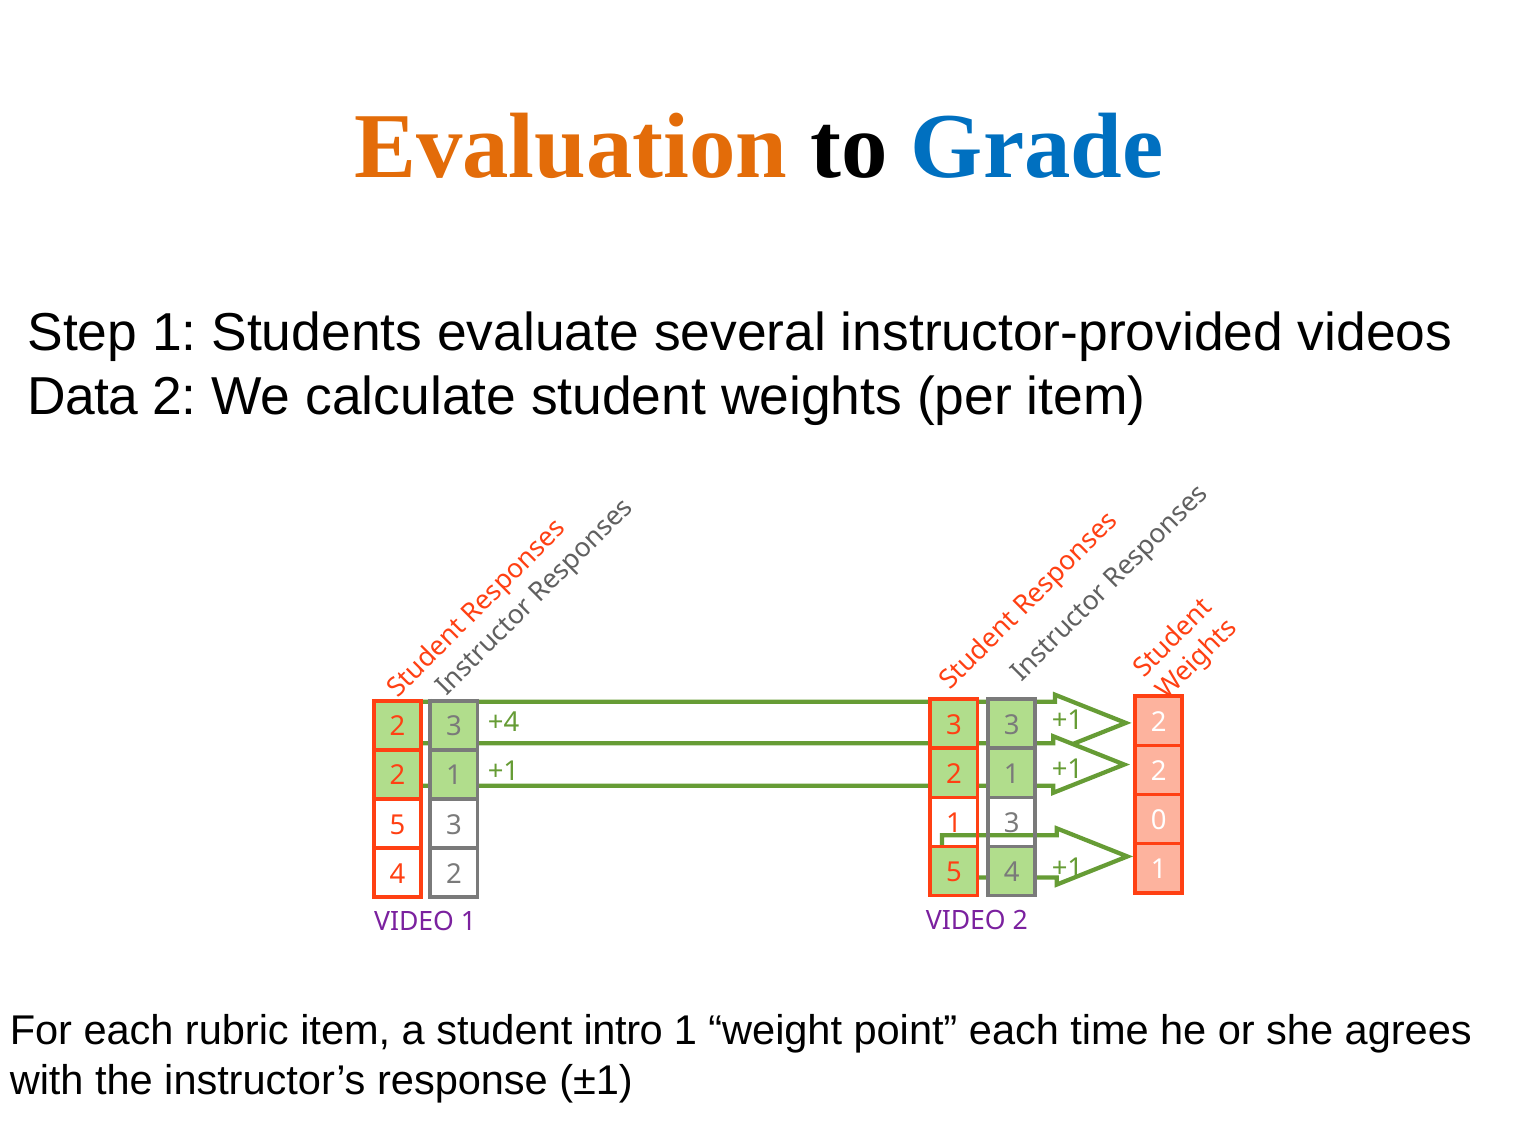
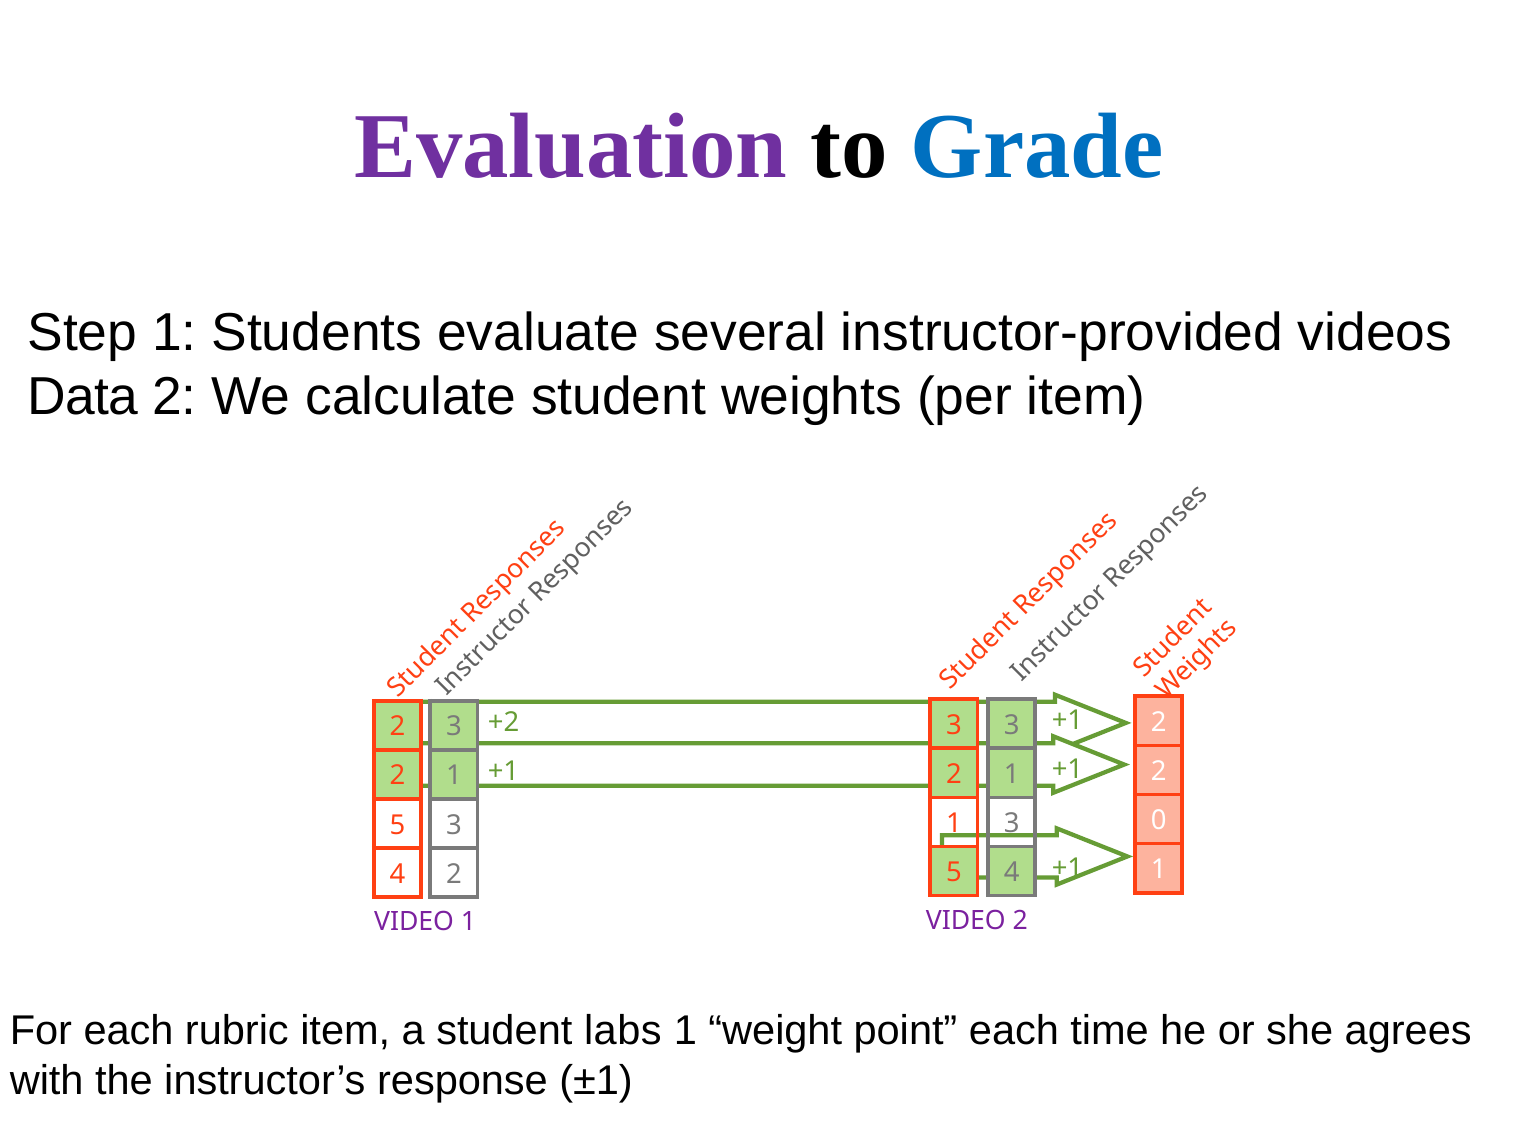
Evaluation colour: orange -> purple
+4: +4 -> +2
intro: intro -> labs
